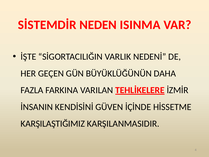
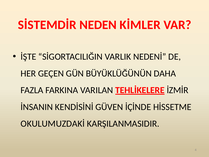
ISINMA: ISINMA -> KİMLER
KARŞILAŞTIĞIMIZ: KARŞILAŞTIĞIMIZ -> OKULUMUZDAKİ
